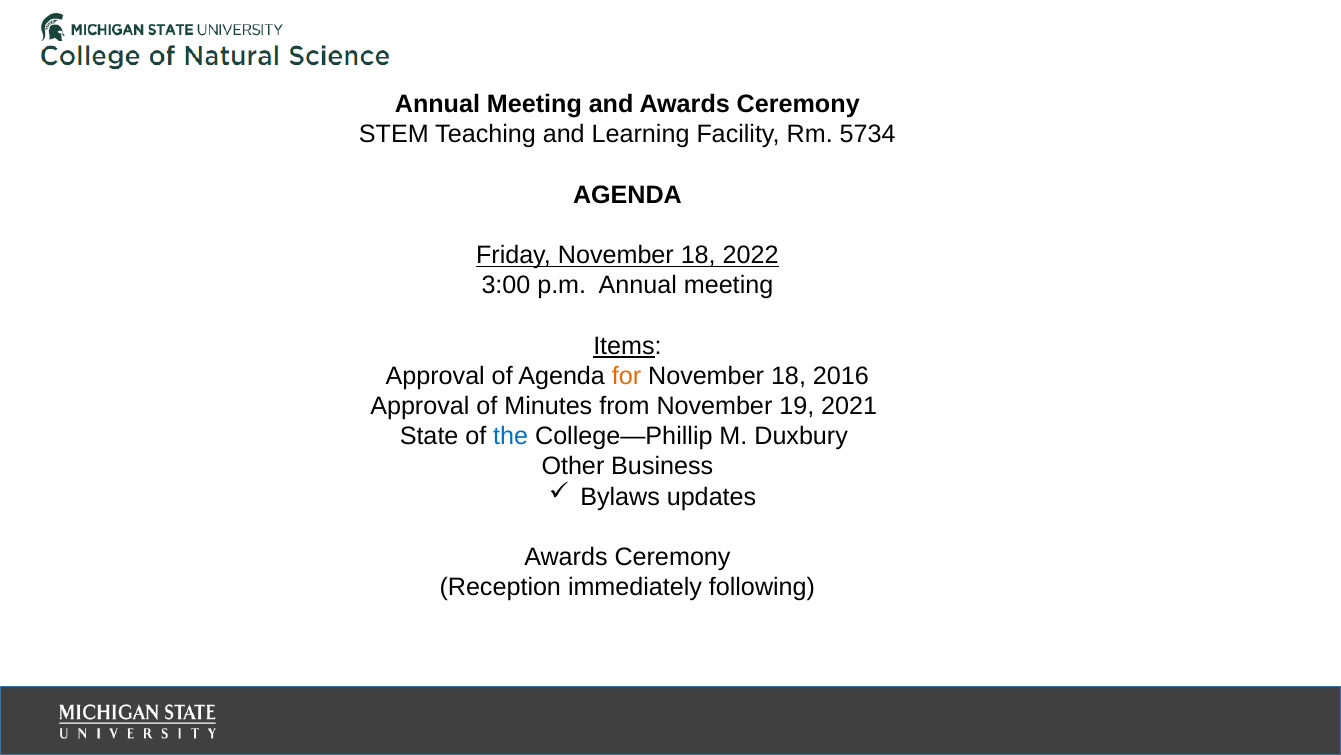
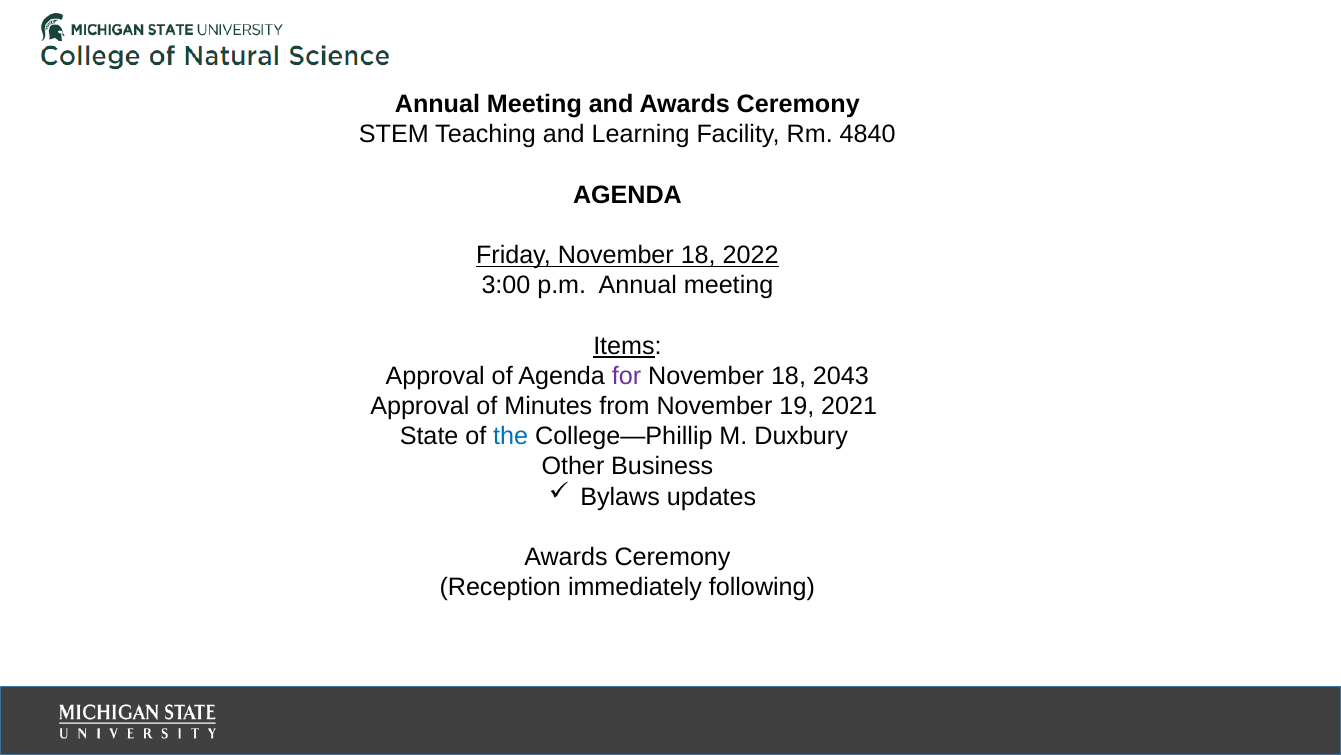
5734: 5734 -> 4840
for colour: orange -> purple
2016: 2016 -> 2043
